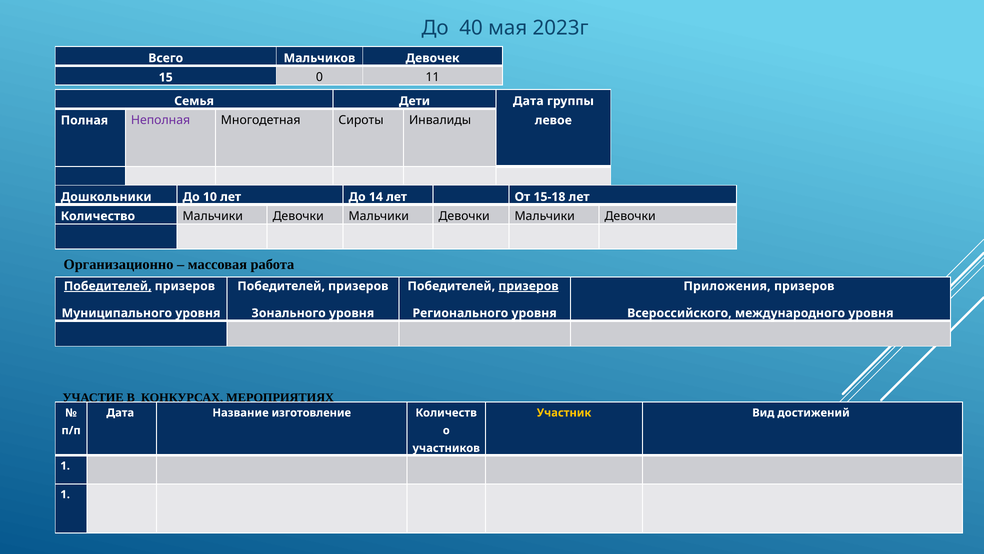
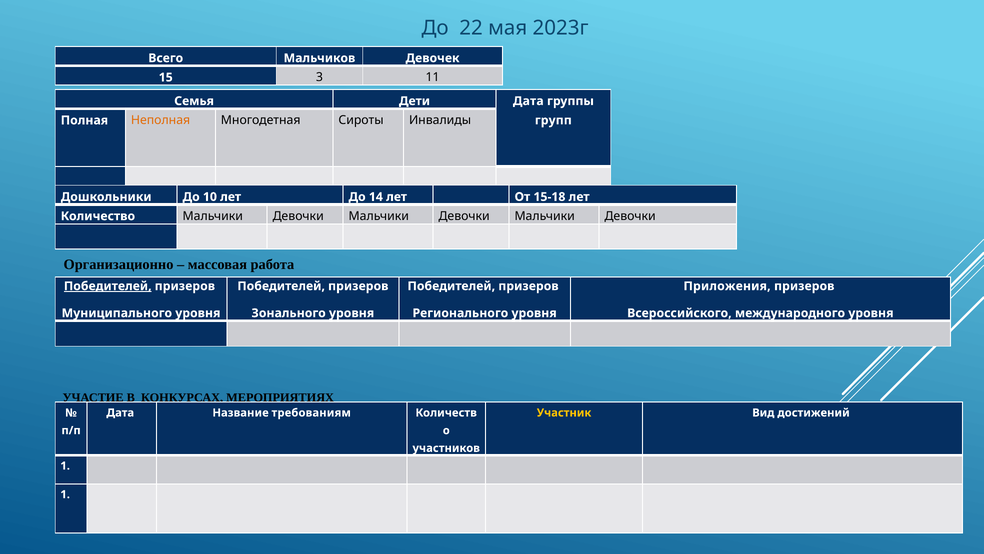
40: 40 -> 22
0: 0 -> 3
Неполная colour: purple -> orange
левое: левое -> групп
призеров at (528, 286) underline: present -> none
изготовление: изготовление -> требованиям
